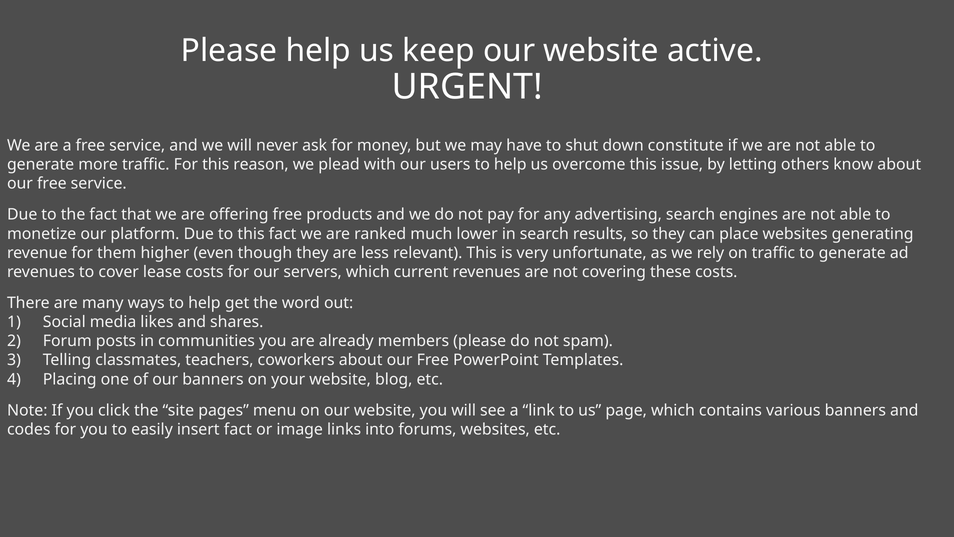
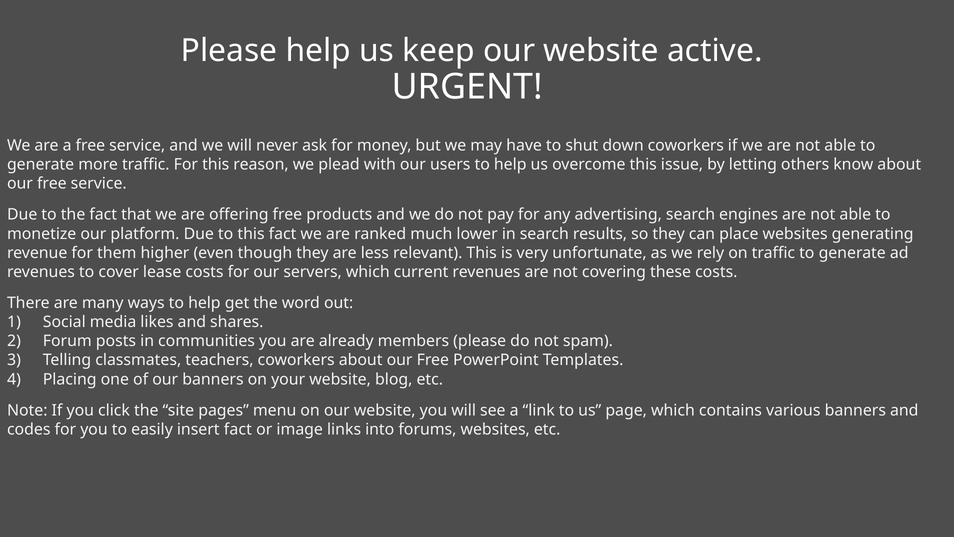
down constitute: constitute -> coworkers
